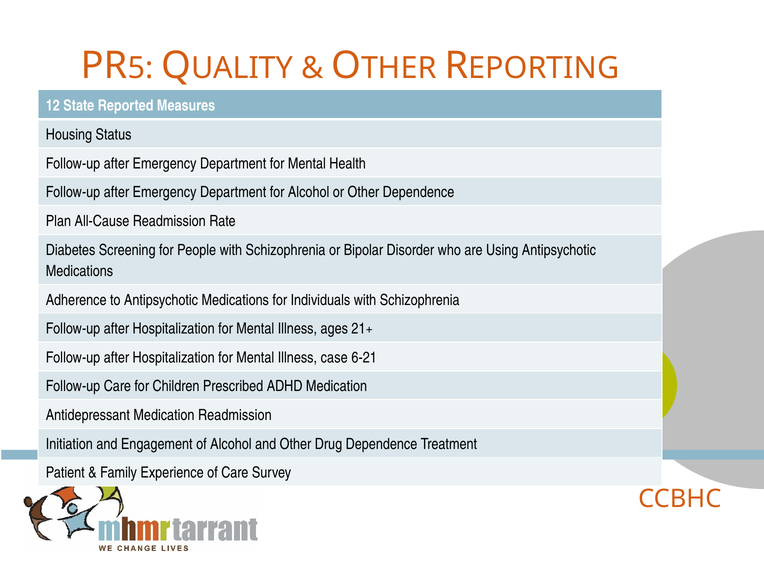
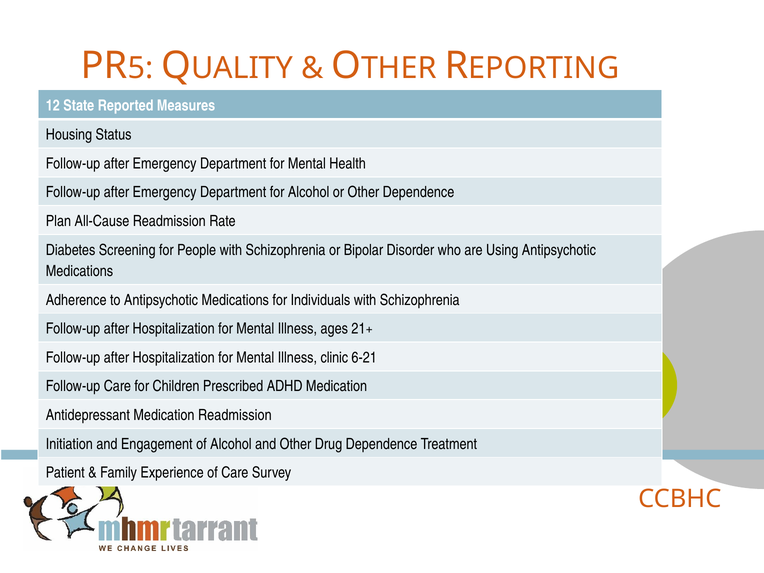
case: case -> clinic
